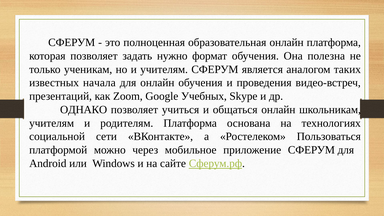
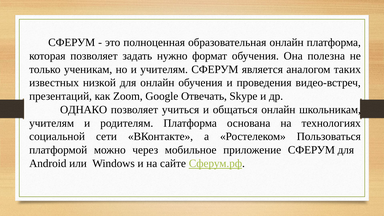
начала: начала -> низкой
Учебных: Учебных -> Отвечать
